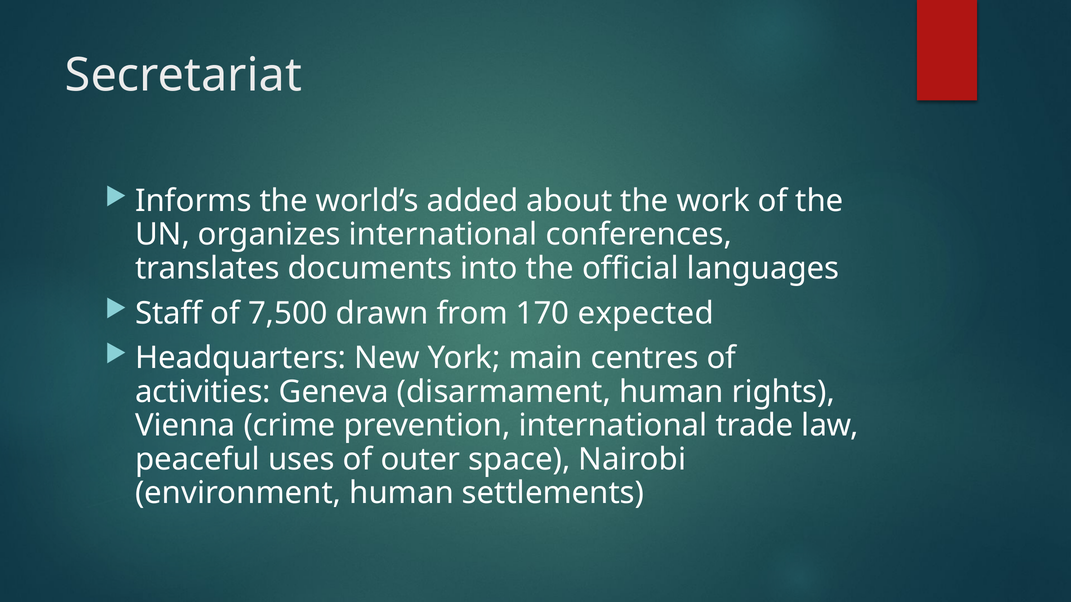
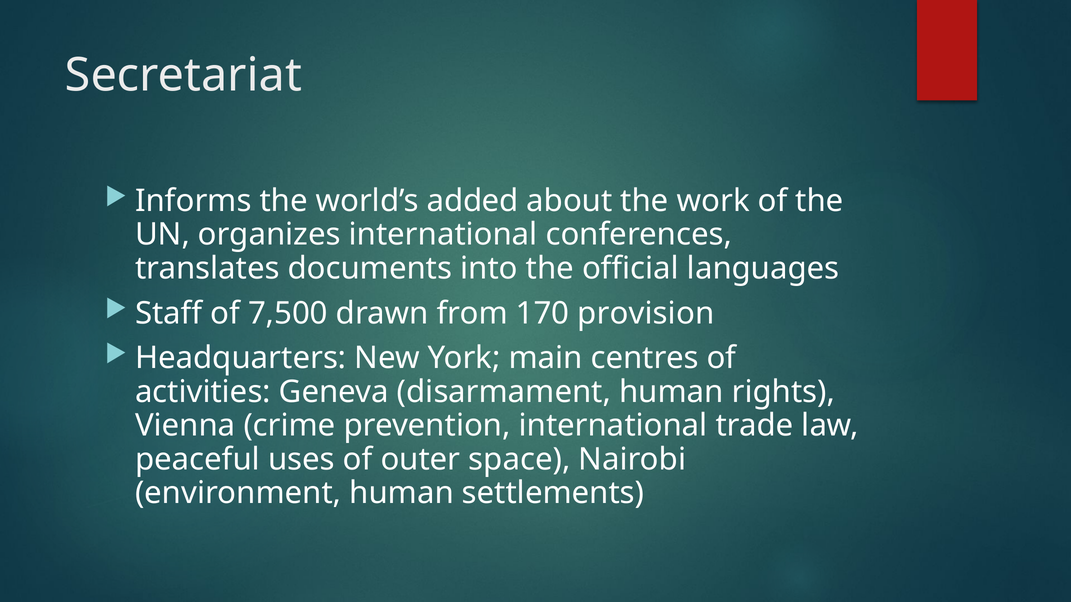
expected: expected -> provision
